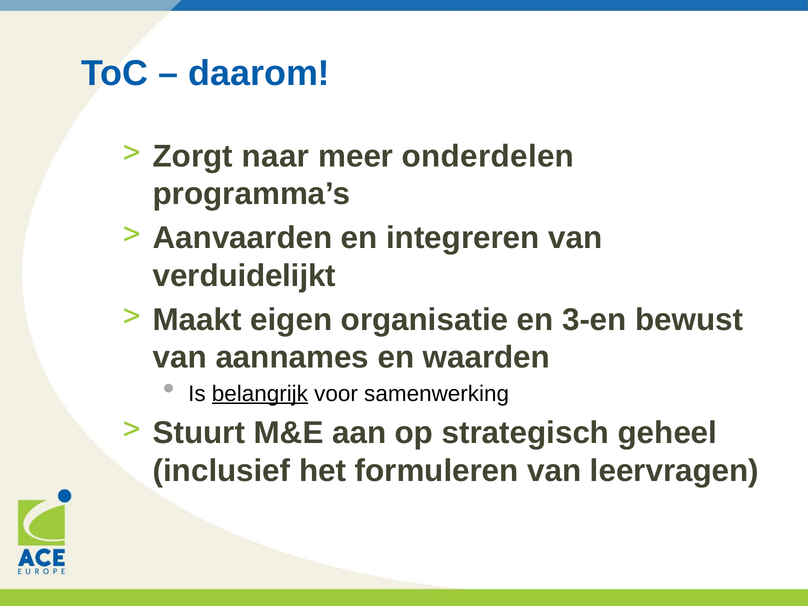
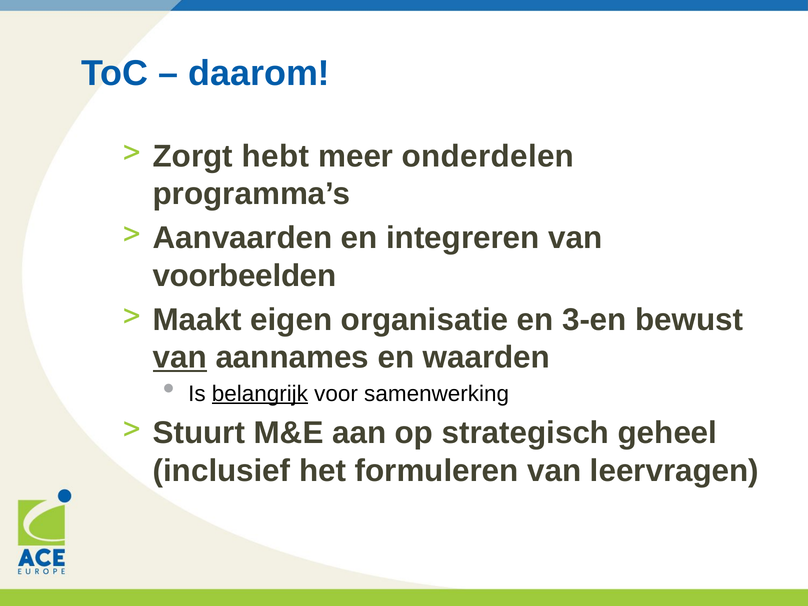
naar: naar -> hebt
verduidelijkt: verduidelijkt -> voorbeelden
van at (180, 357) underline: none -> present
